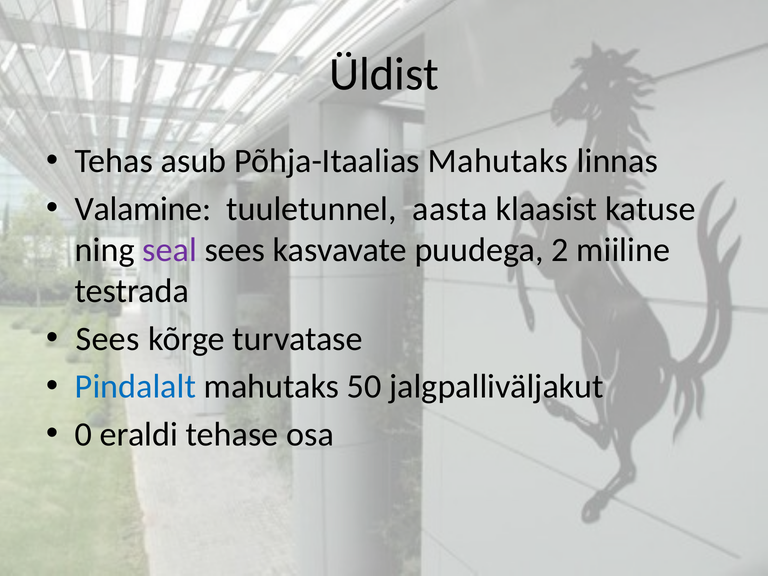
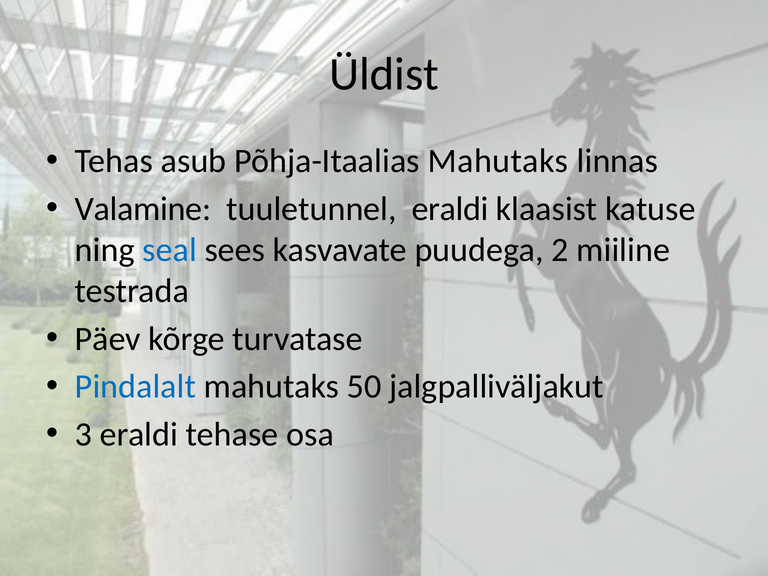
tuuletunnel aasta: aasta -> eraldi
seal colour: purple -> blue
Sees at (108, 339): Sees -> Päev
0: 0 -> 3
